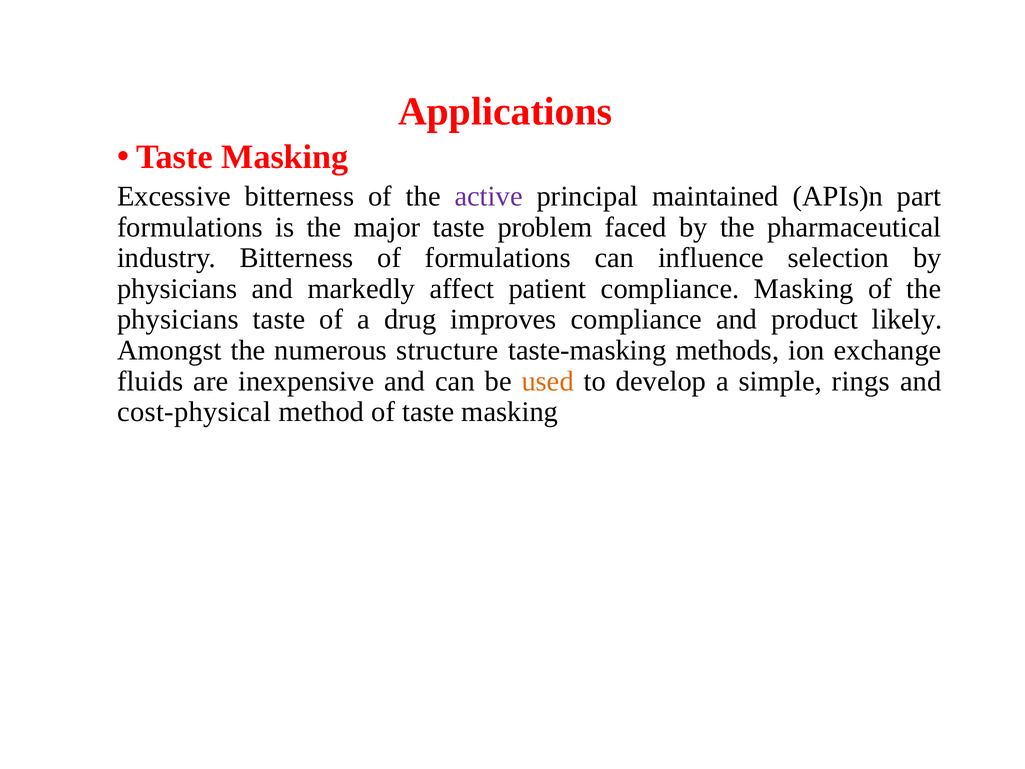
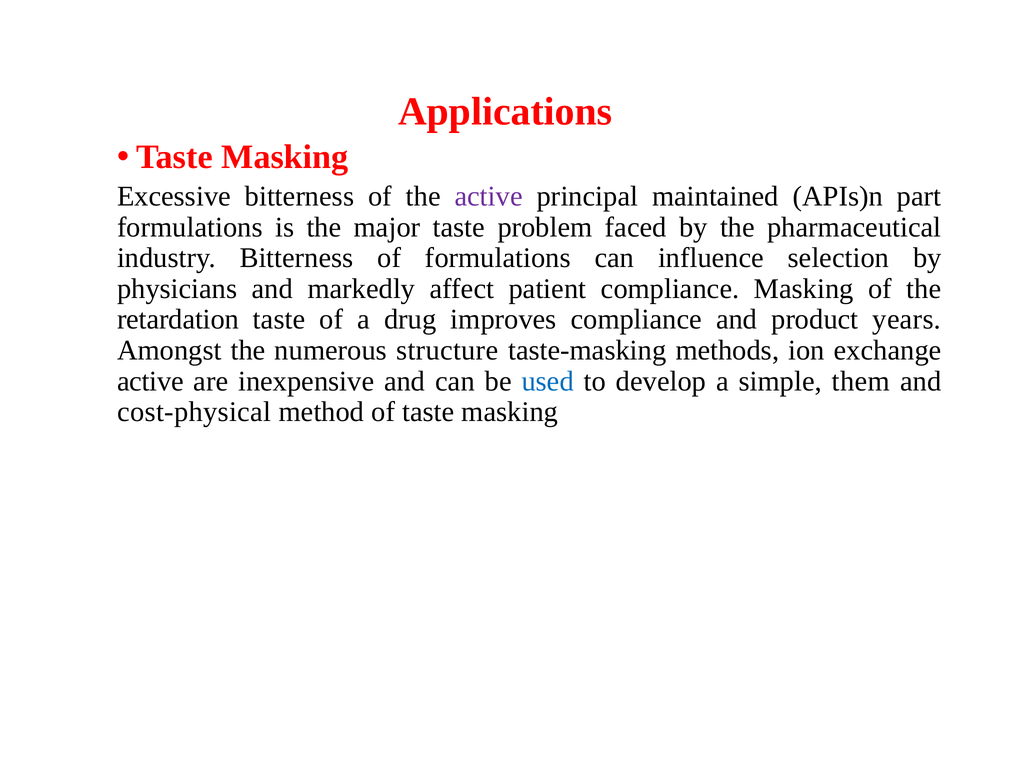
physicians at (178, 319): physicians -> retardation
likely: likely -> years
fluids at (150, 381): fluids -> active
used colour: orange -> blue
rings: rings -> them
